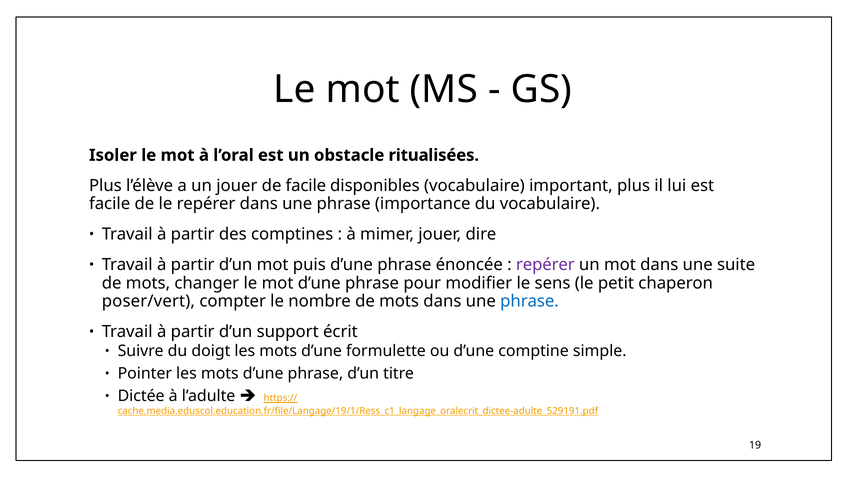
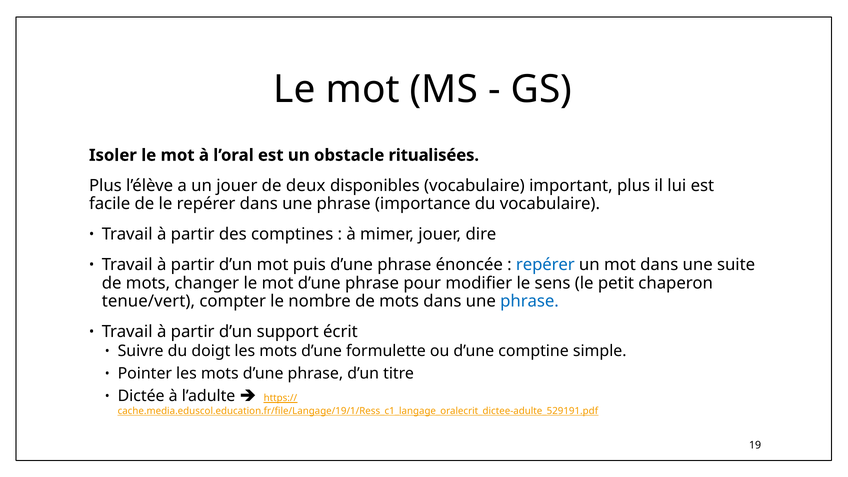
de facile: facile -> deux
repérer at (545, 265) colour: purple -> blue
poser/vert: poser/vert -> tenue/vert
